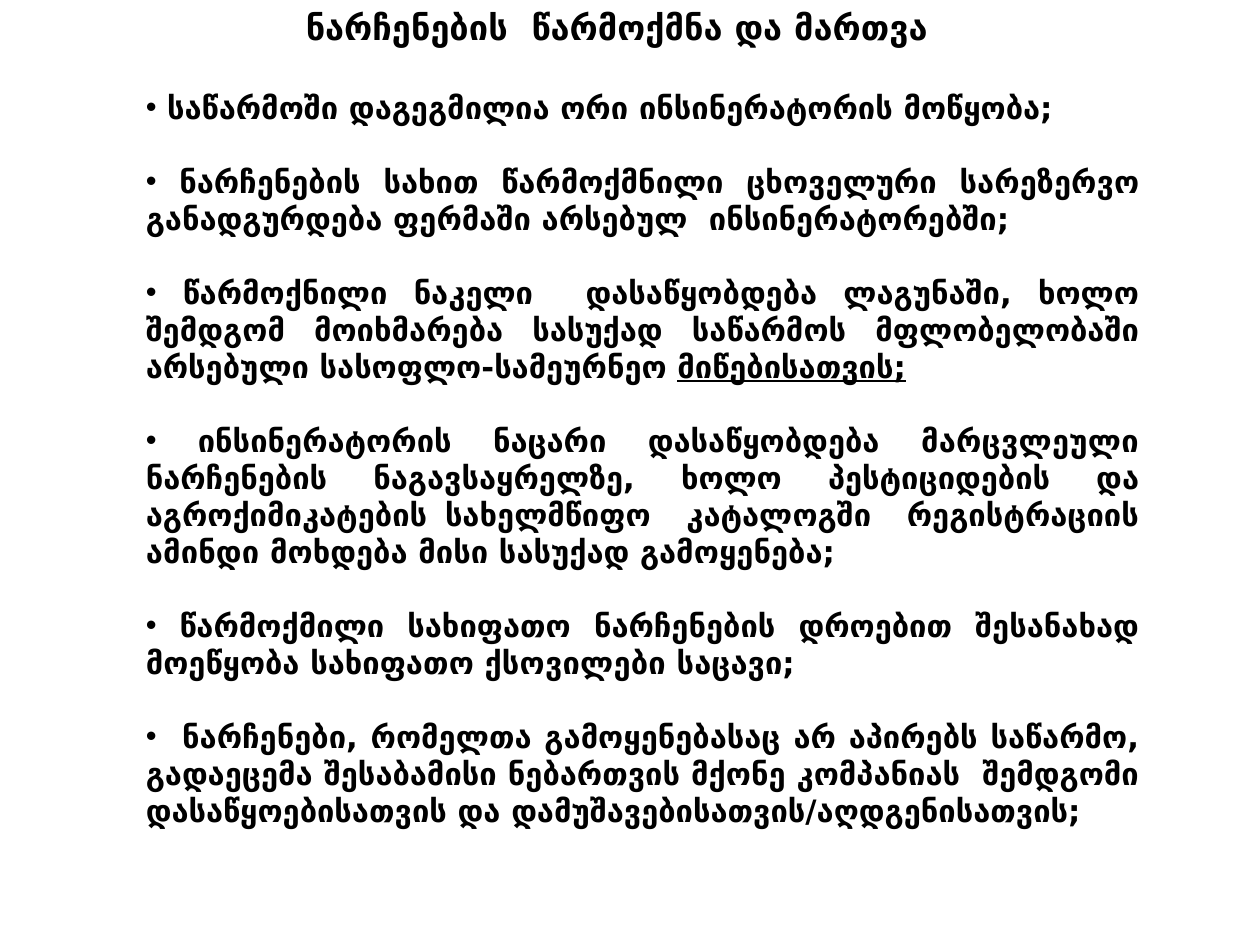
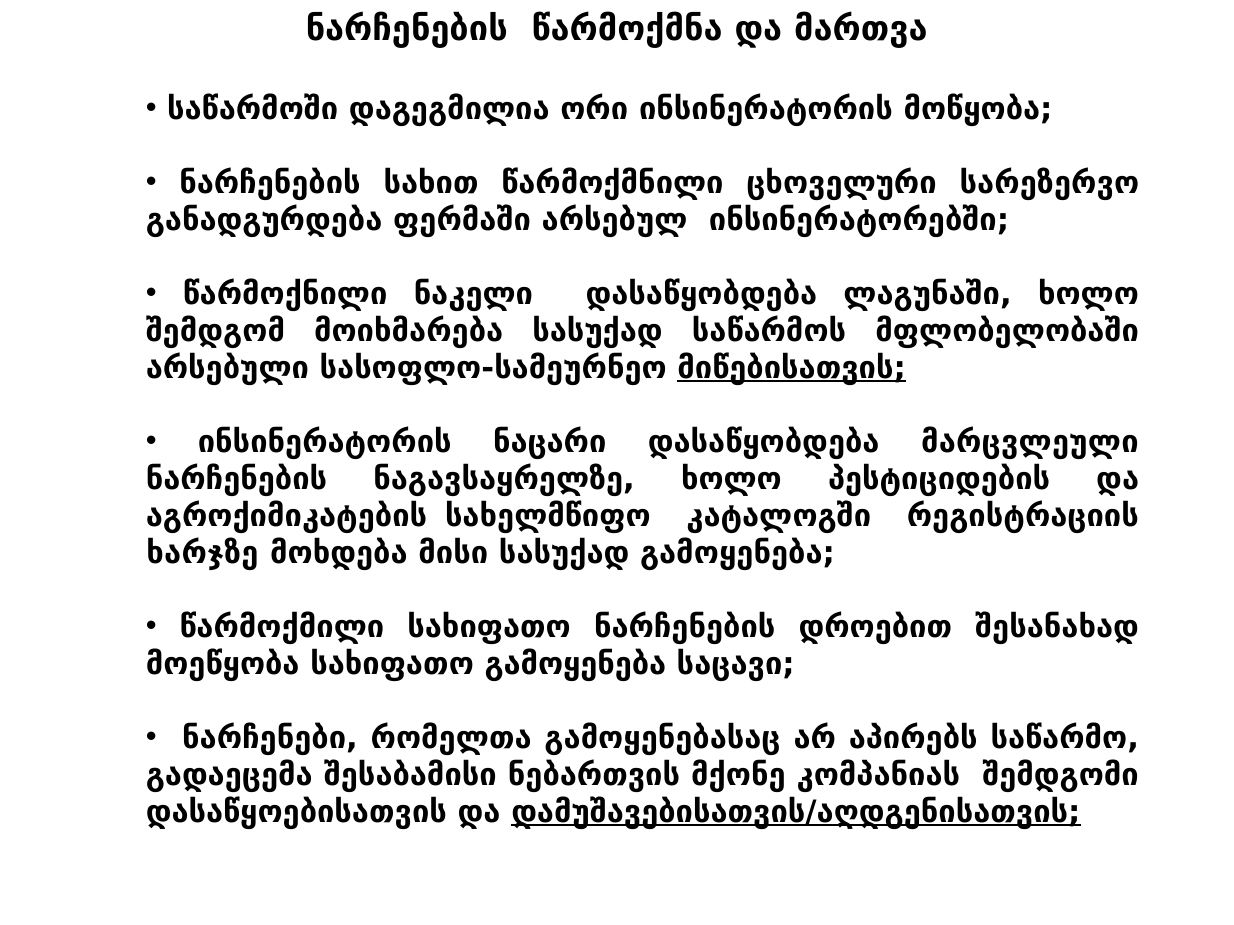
ამინდი: ამინდი -> ხარჯზე
სახიფათო ქსოვილები: ქსოვილები -> გამოყენება
დამუშავებისათვის/აღდგენისათვის underline: none -> present
